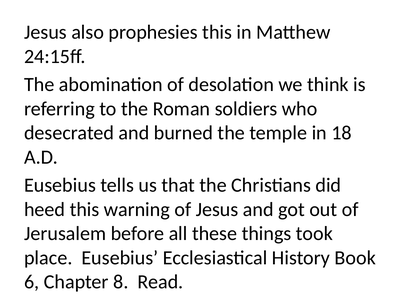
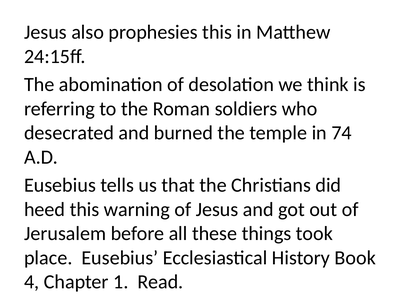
18: 18 -> 74
6: 6 -> 4
8: 8 -> 1
